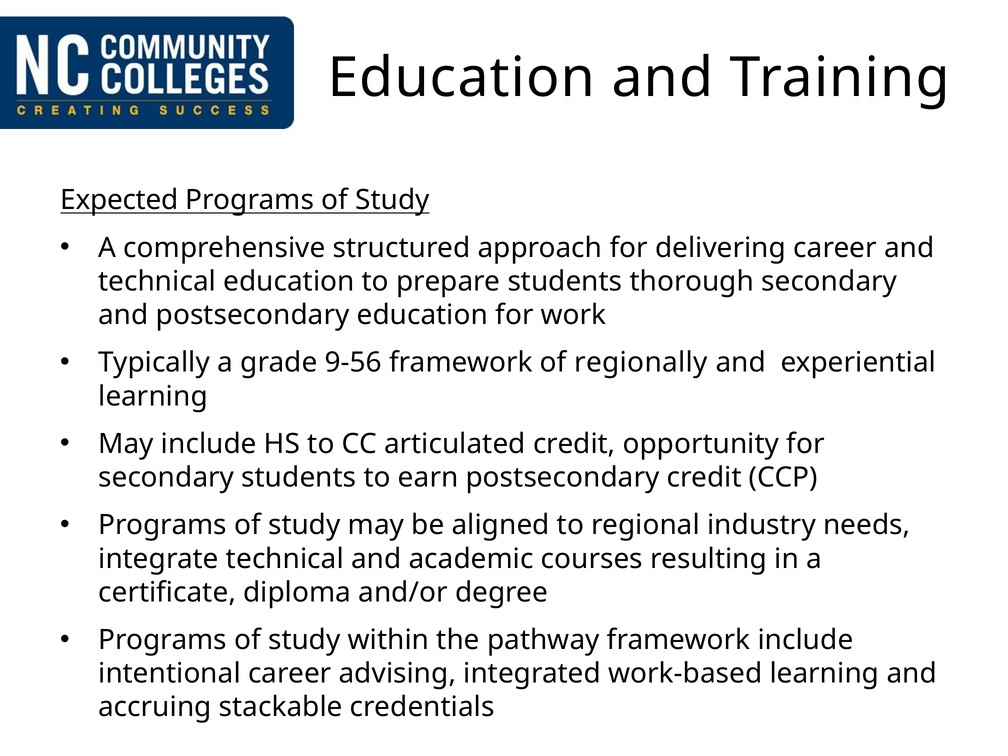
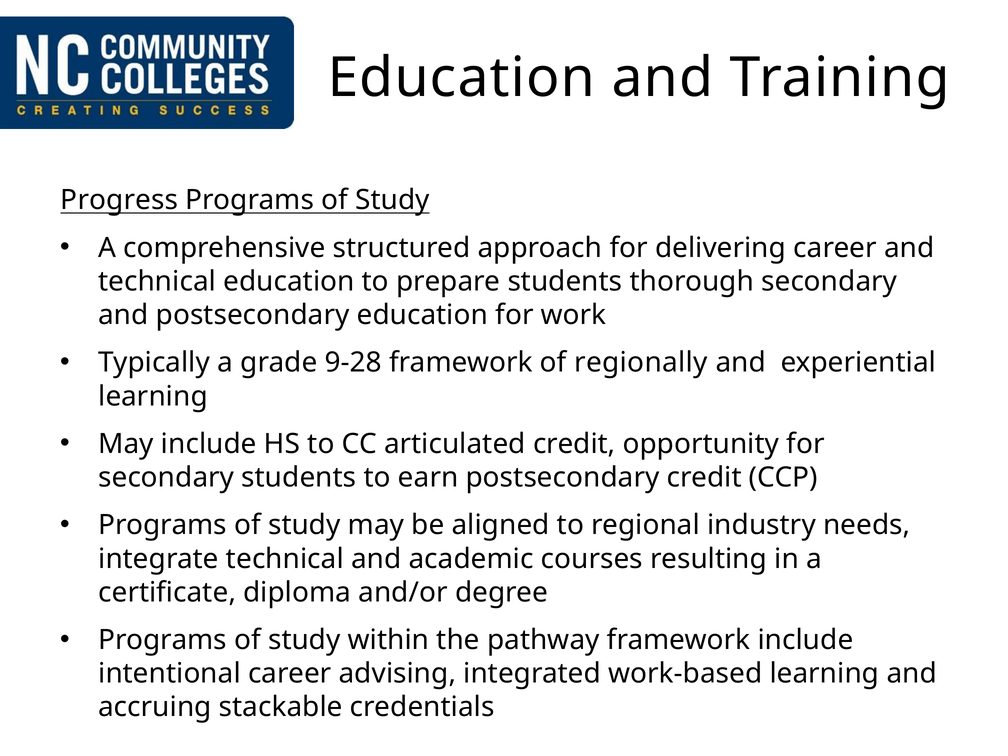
Expected: Expected -> Progress
9-56: 9-56 -> 9-28
